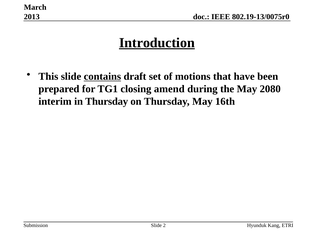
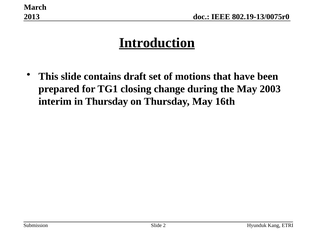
contains underline: present -> none
amend: amend -> change
2080: 2080 -> 2003
